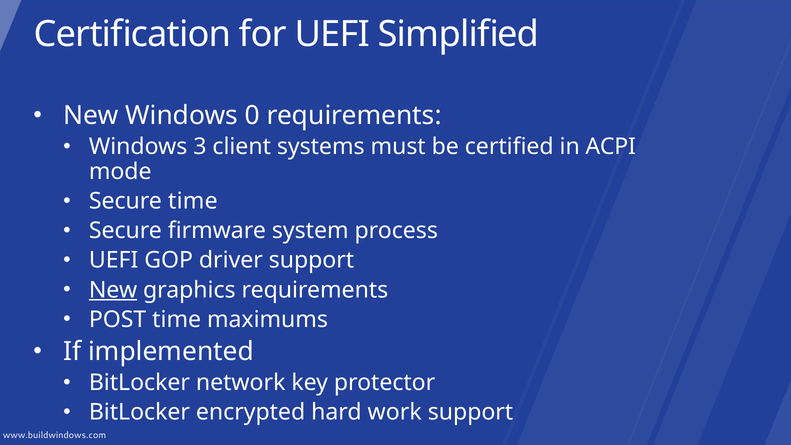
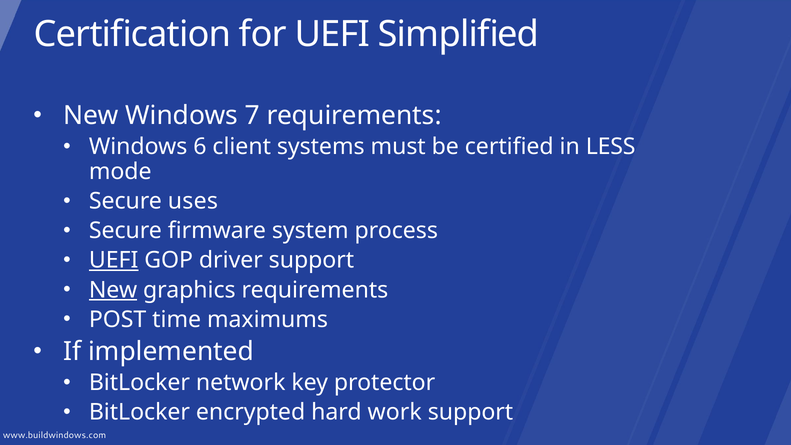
0: 0 -> 7
3: 3 -> 6
ACPI: ACPI -> LESS
Secure time: time -> uses
UEFI at (114, 260) underline: none -> present
